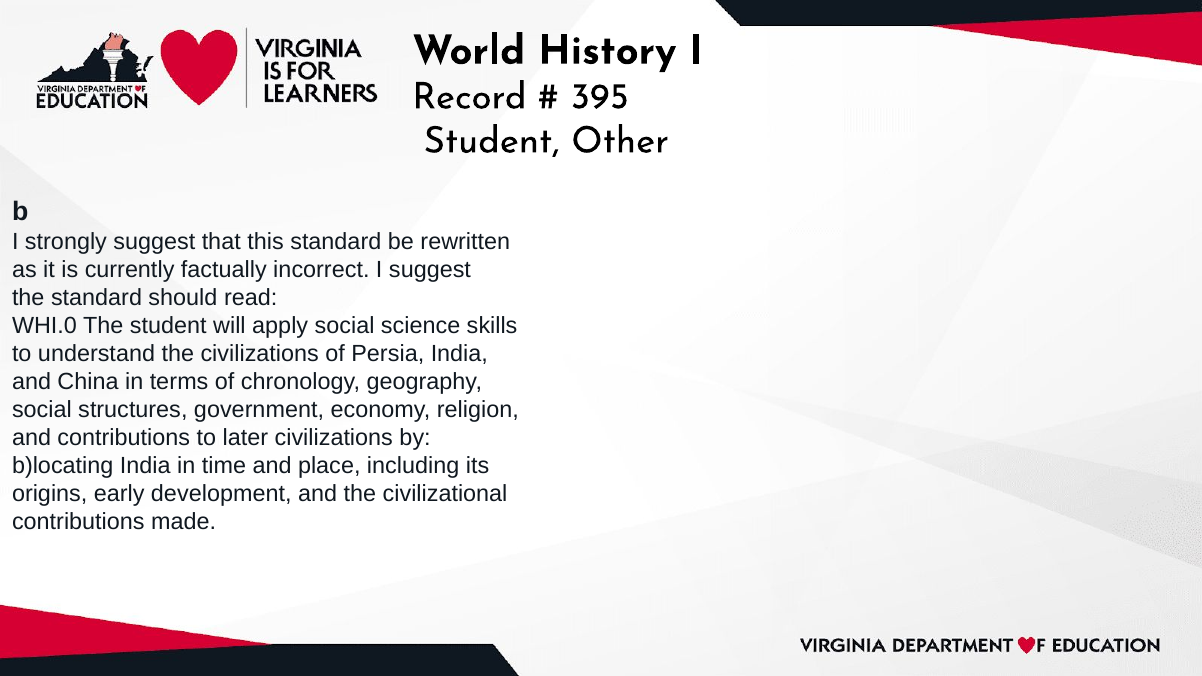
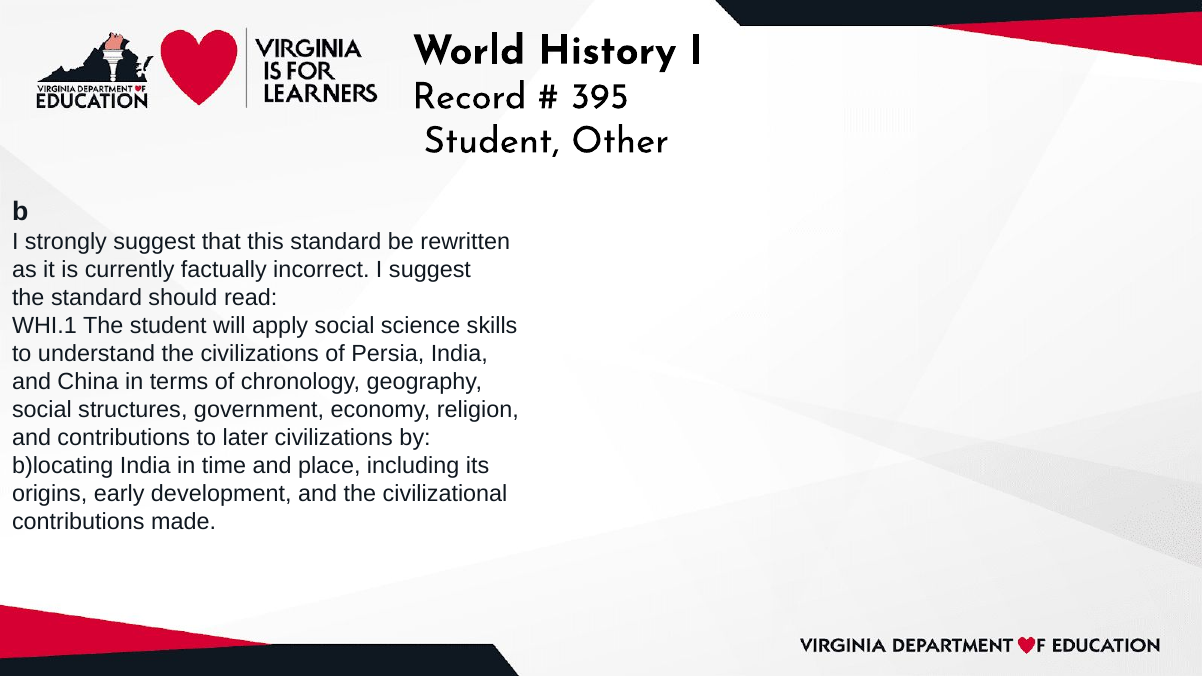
WHI.0: WHI.0 -> WHI.1
